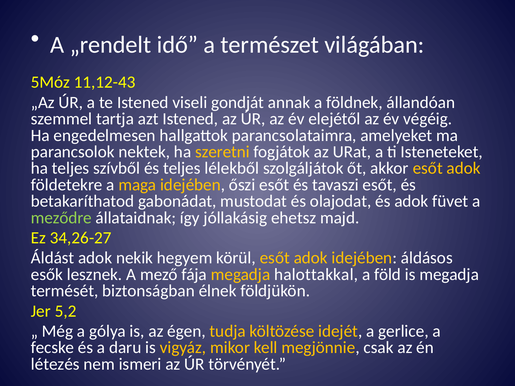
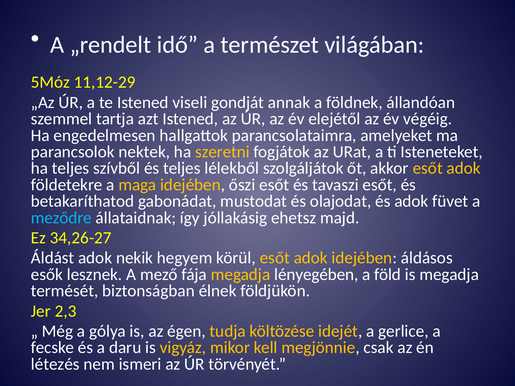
11,12-43: 11,12-43 -> 11,12-29
meződre colour: light green -> light blue
halottakkal: halottakkal -> lényegében
5,2: 5,2 -> 2,3
